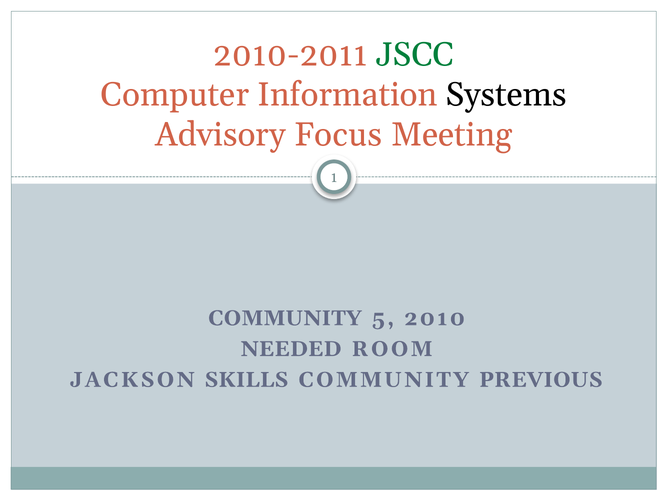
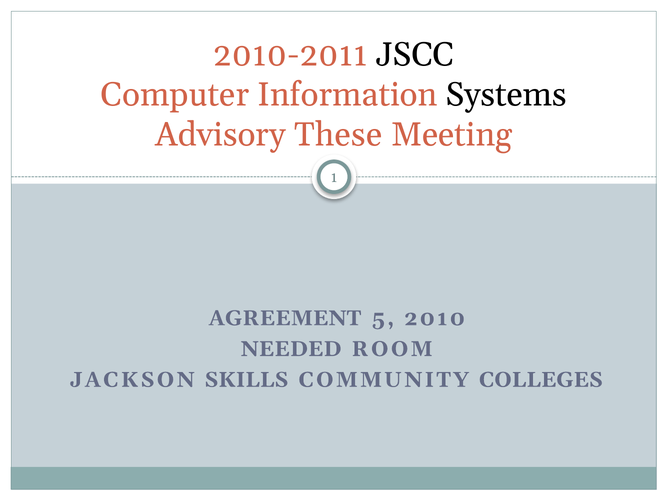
JSCC colour: green -> black
Focus: Focus -> These
COMMUNITY at (285, 318): COMMUNITY -> AGREEMENT
PREVIOUS: PREVIOUS -> COLLEGES
